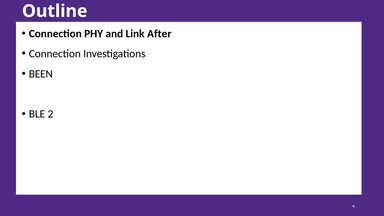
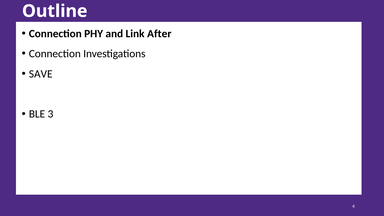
BEEN: BEEN -> SAVE
2: 2 -> 3
